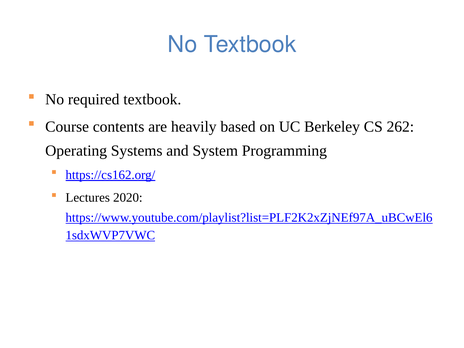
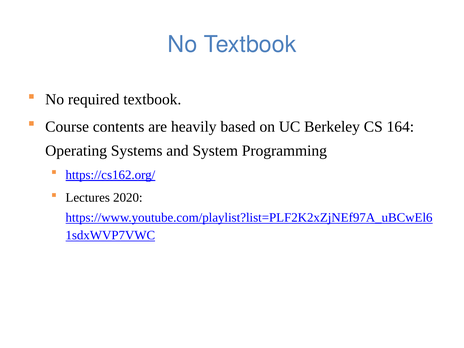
262: 262 -> 164
